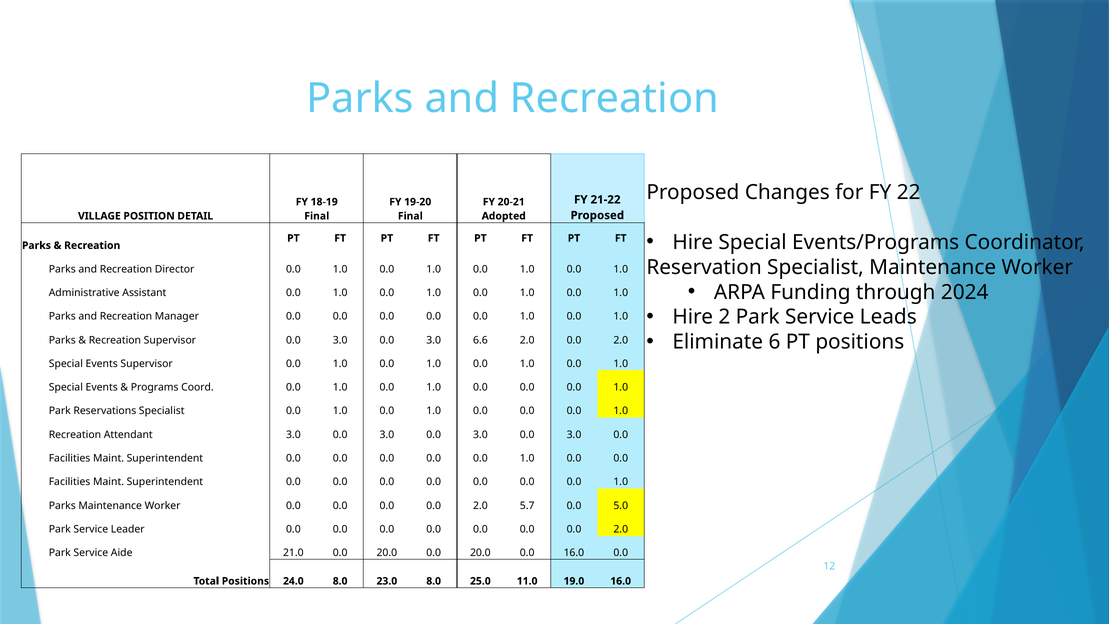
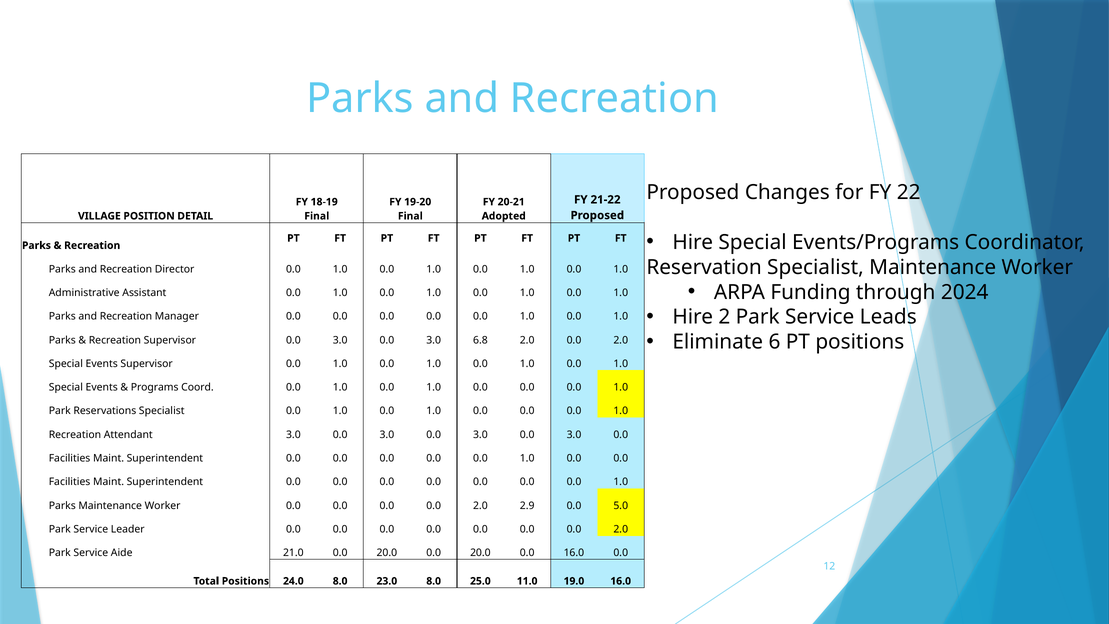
6.6: 6.6 -> 6.8
5.7: 5.7 -> 2.9
